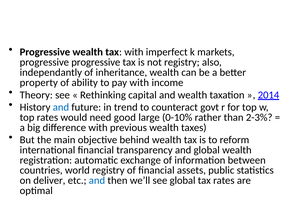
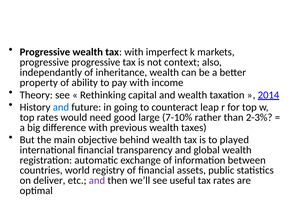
not registry: registry -> context
trend: trend -> going
govt: govt -> leap
0-10%: 0-10% -> 7-10%
reform: reform -> played
and at (97, 181) colour: blue -> purple
see global: global -> useful
